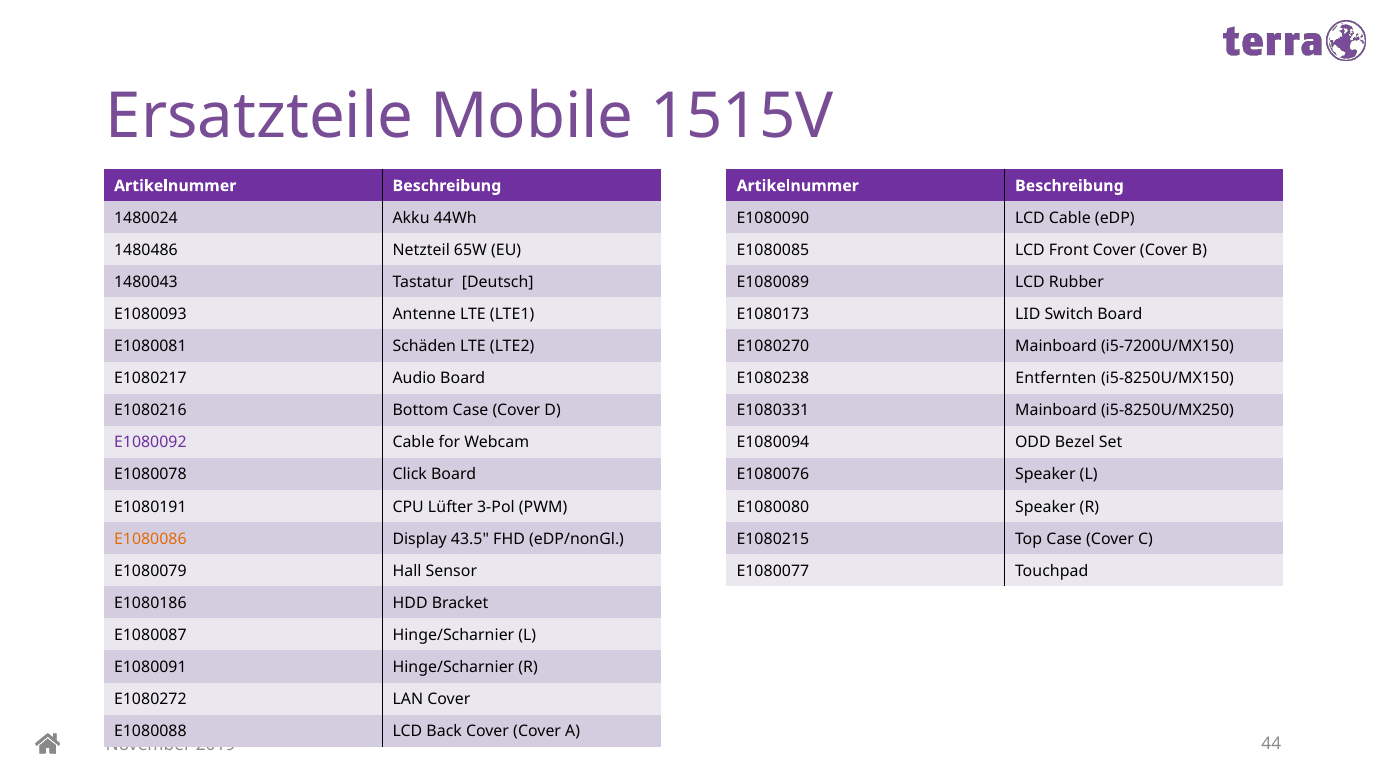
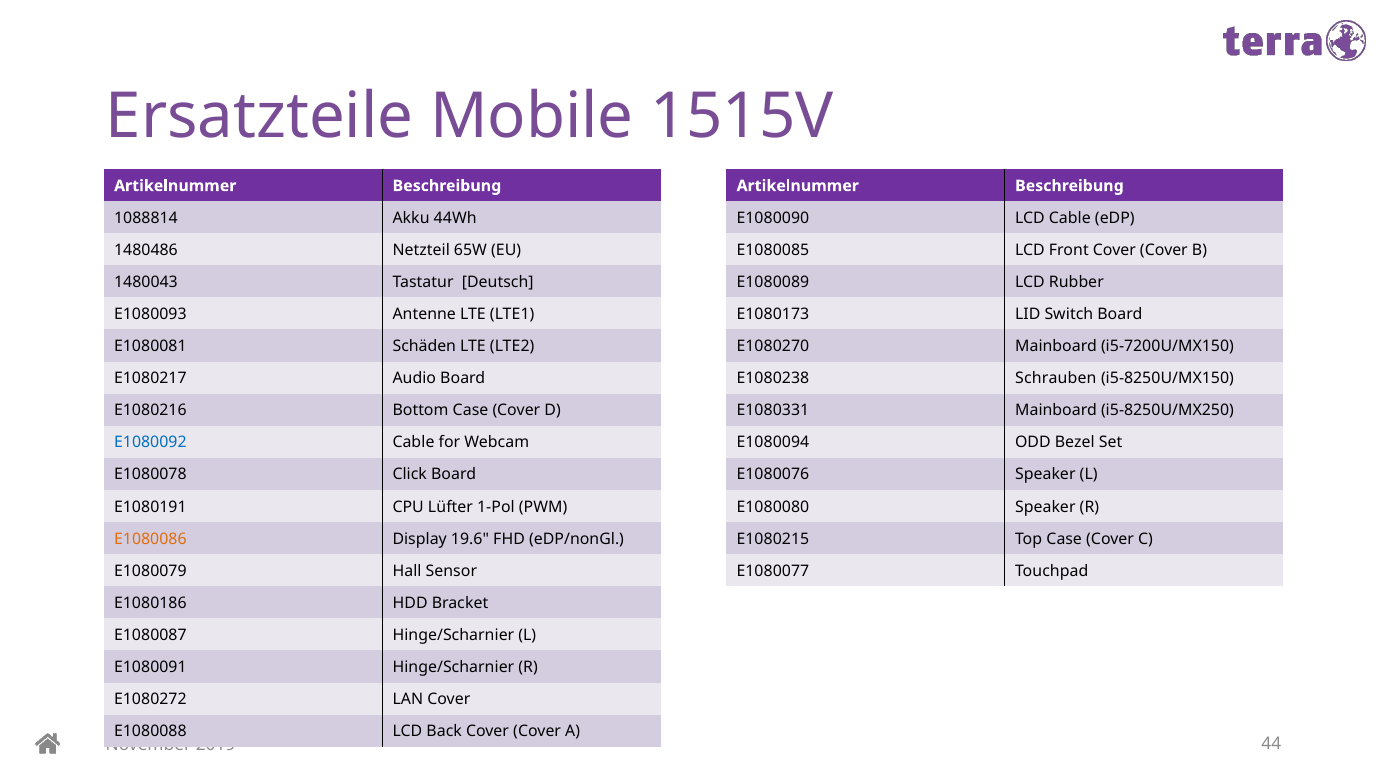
1480024: 1480024 -> 1088814
Entfernten: Entfernten -> Schrauben
E1080092 colour: purple -> blue
3-Pol: 3-Pol -> 1-Pol
43.5: 43.5 -> 19.6
